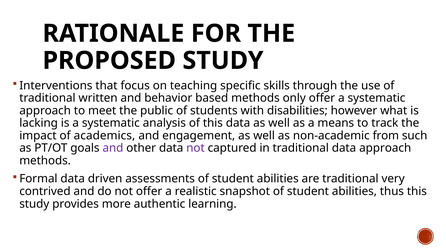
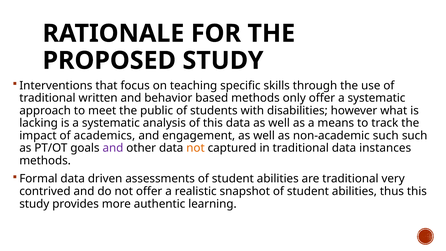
non-academic from: from -> such
not at (196, 148) colour: purple -> orange
data approach: approach -> instances
